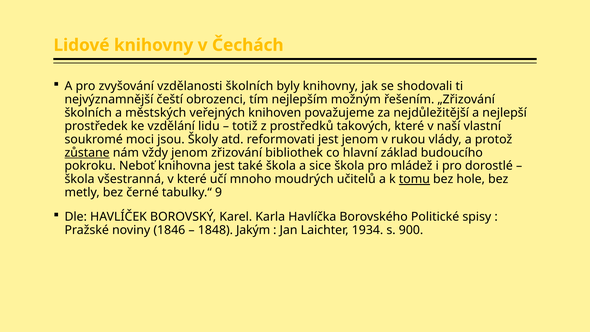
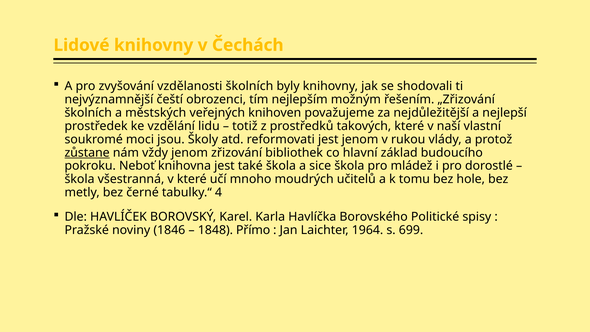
tomu underline: present -> none
9: 9 -> 4
Jakým: Jakým -> Přímo
1934: 1934 -> 1964
900: 900 -> 699
